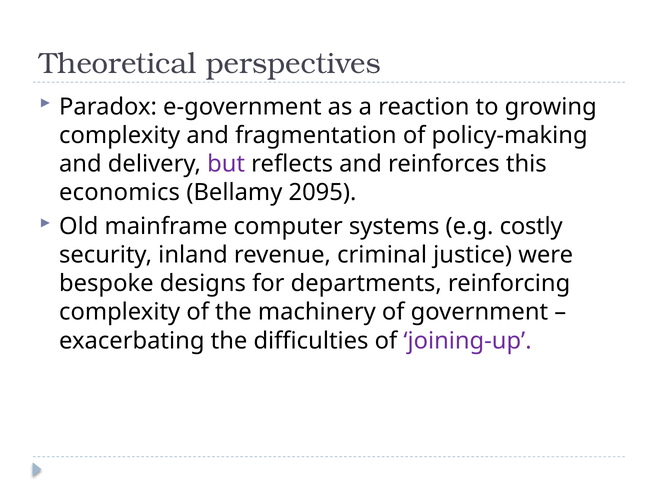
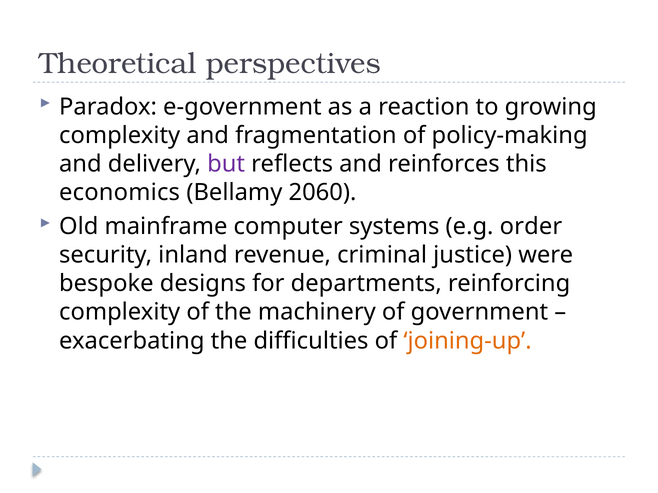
2095: 2095 -> 2060
costly: costly -> order
joining-up colour: purple -> orange
